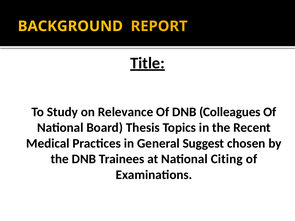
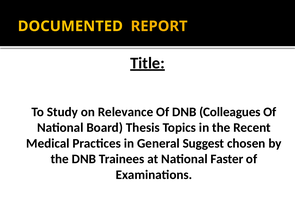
BACKGROUND: BACKGROUND -> DOCUMENTED
Citing: Citing -> Faster
